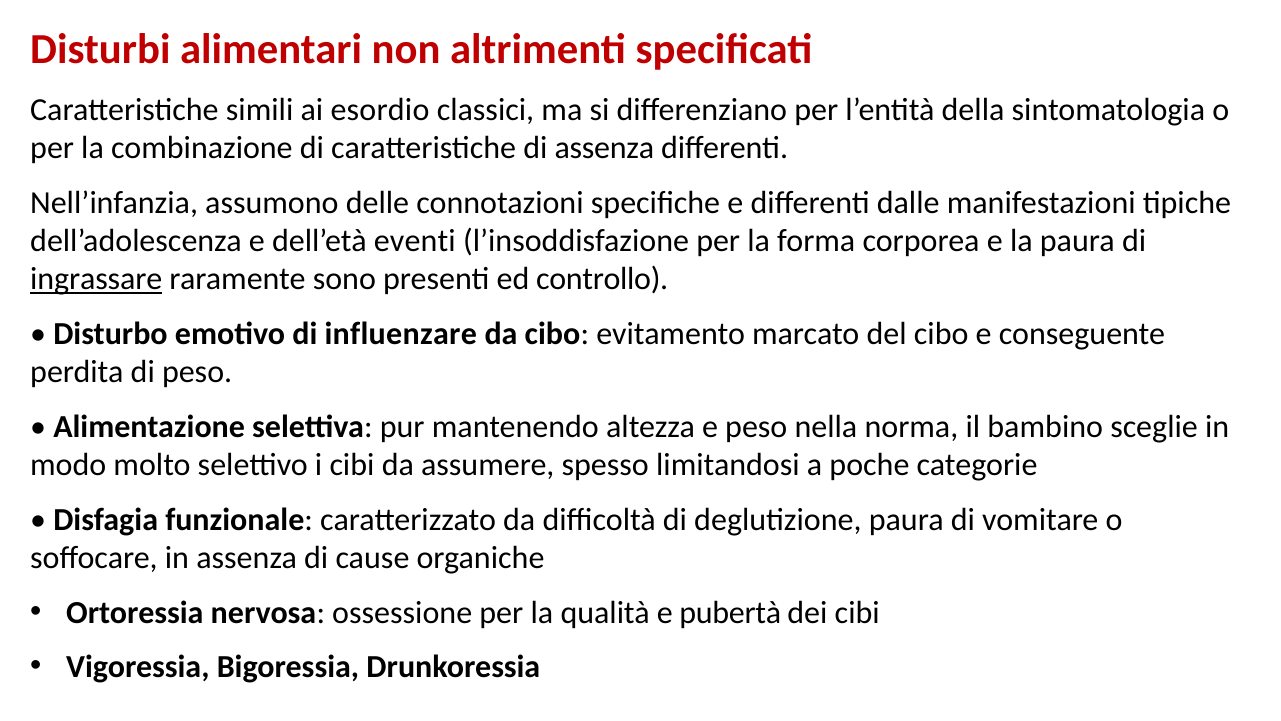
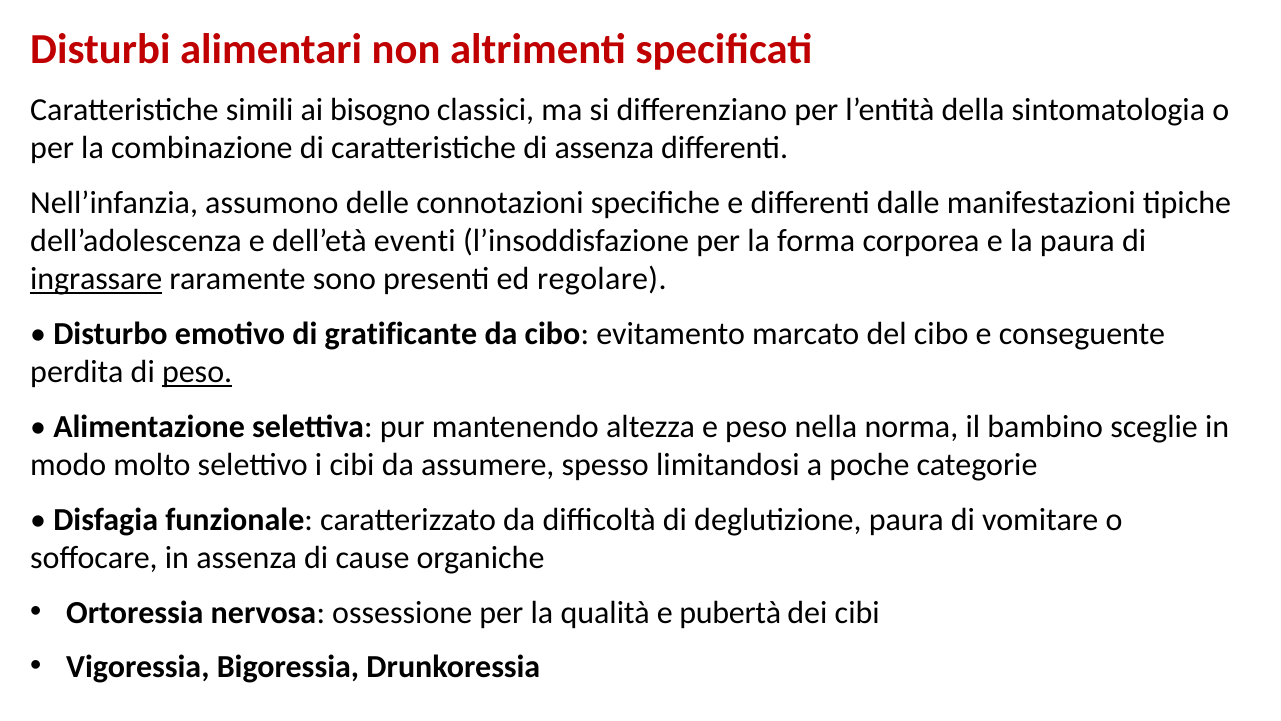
esordio: esordio -> bisogno
controllo: controllo -> regolare
influenzare: influenzare -> gratificante
peso at (197, 372) underline: none -> present
